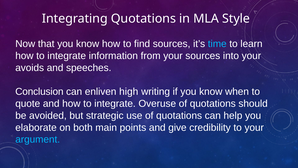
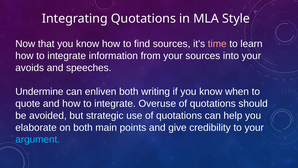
time colour: light blue -> pink
Conclusion: Conclusion -> Undermine
enliven high: high -> both
